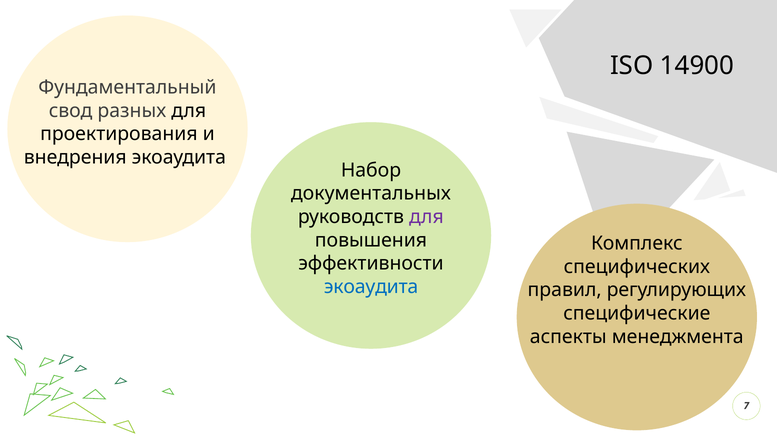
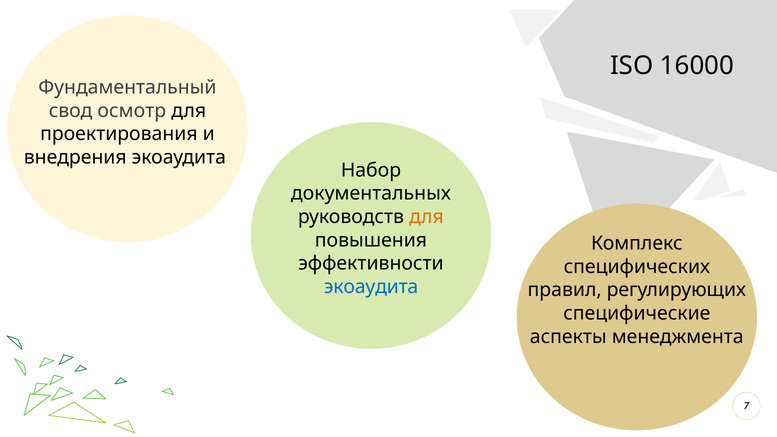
14900: 14900 -> 16000
разных: разных -> осмотр
для at (426, 217) colour: purple -> orange
